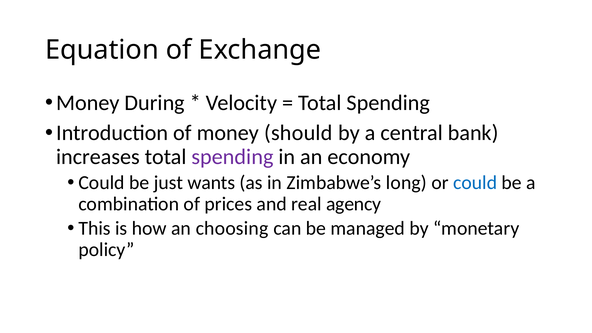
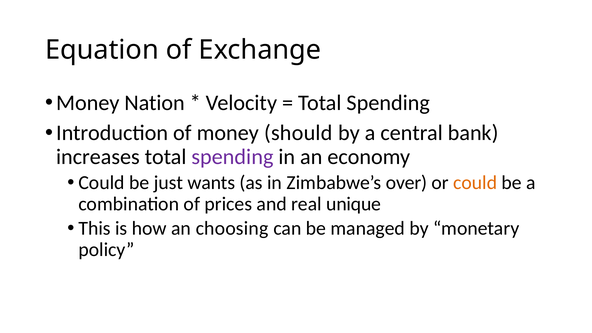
During: During -> Nation
long: long -> over
could at (475, 183) colour: blue -> orange
agency: agency -> unique
